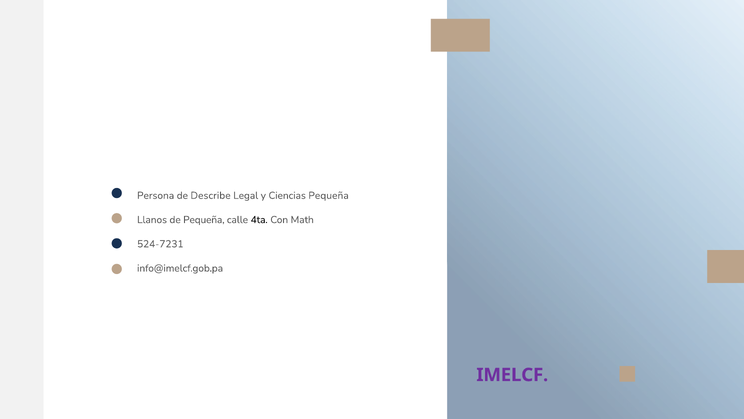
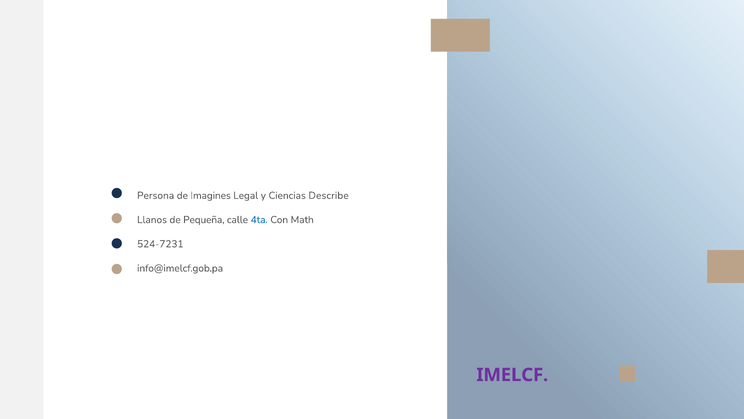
Describe: Describe -> Imagines
Ciencias Pequeña: Pequeña -> Describe
4ta colour: black -> blue
